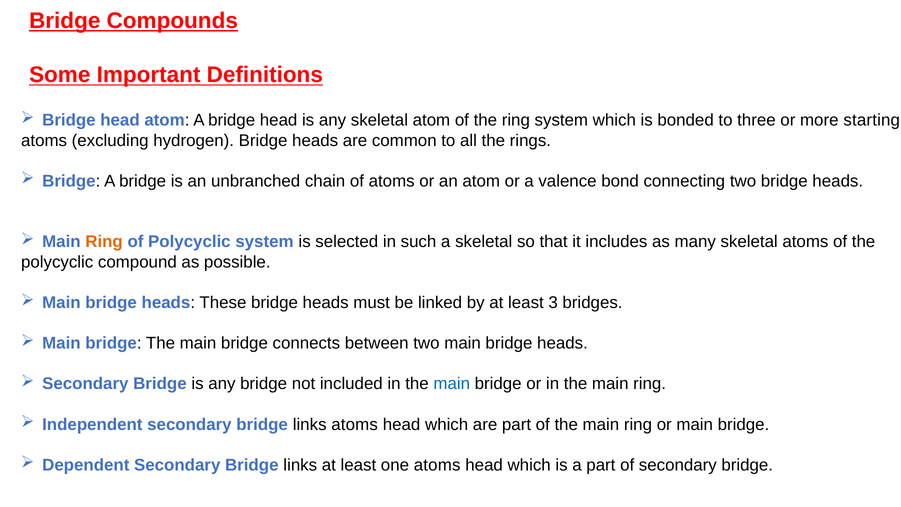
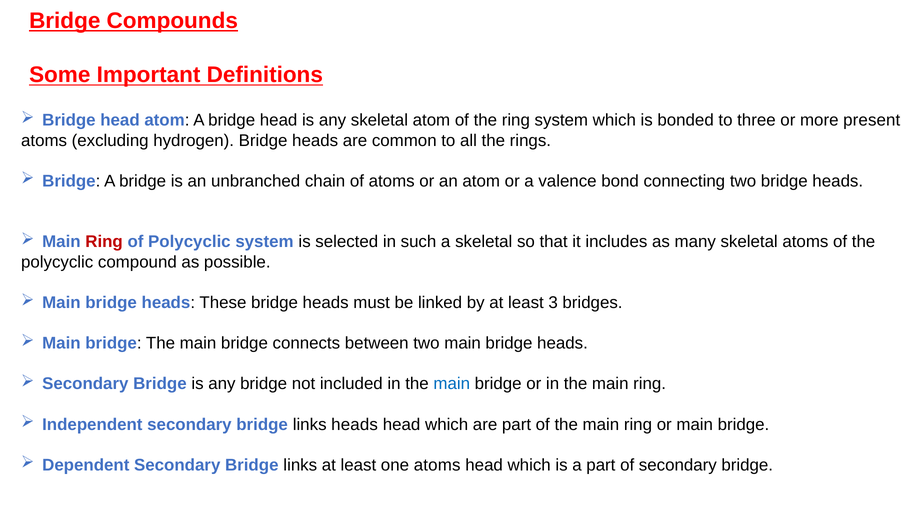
starting: starting -> present
Ring at (104, 242) colour: orange -> red
links atoms: atoms -> heads
